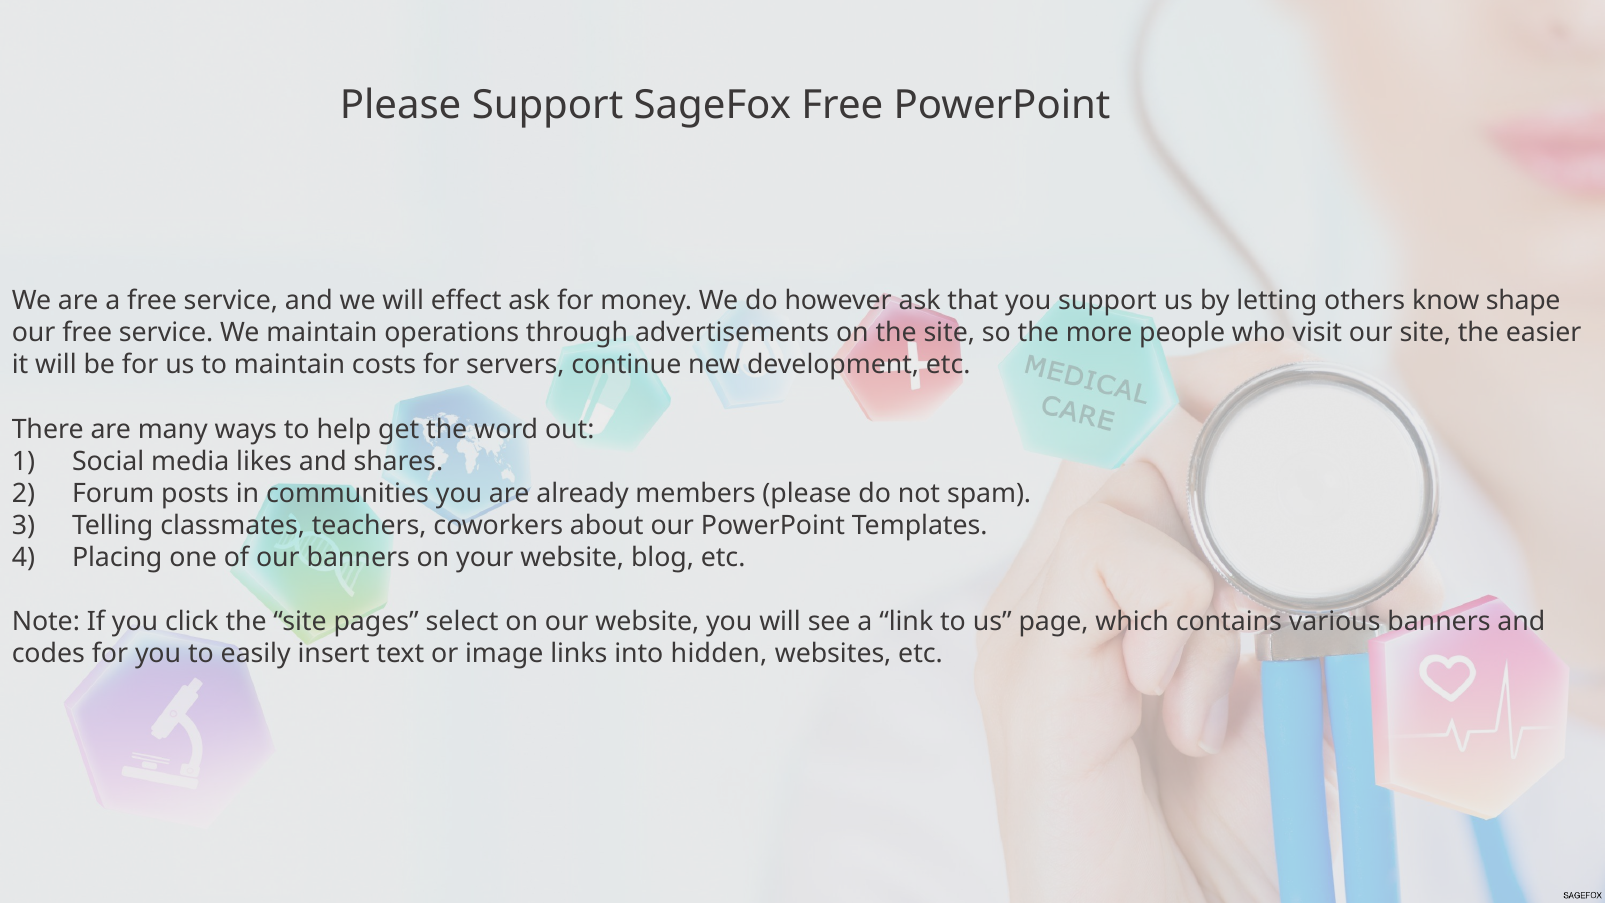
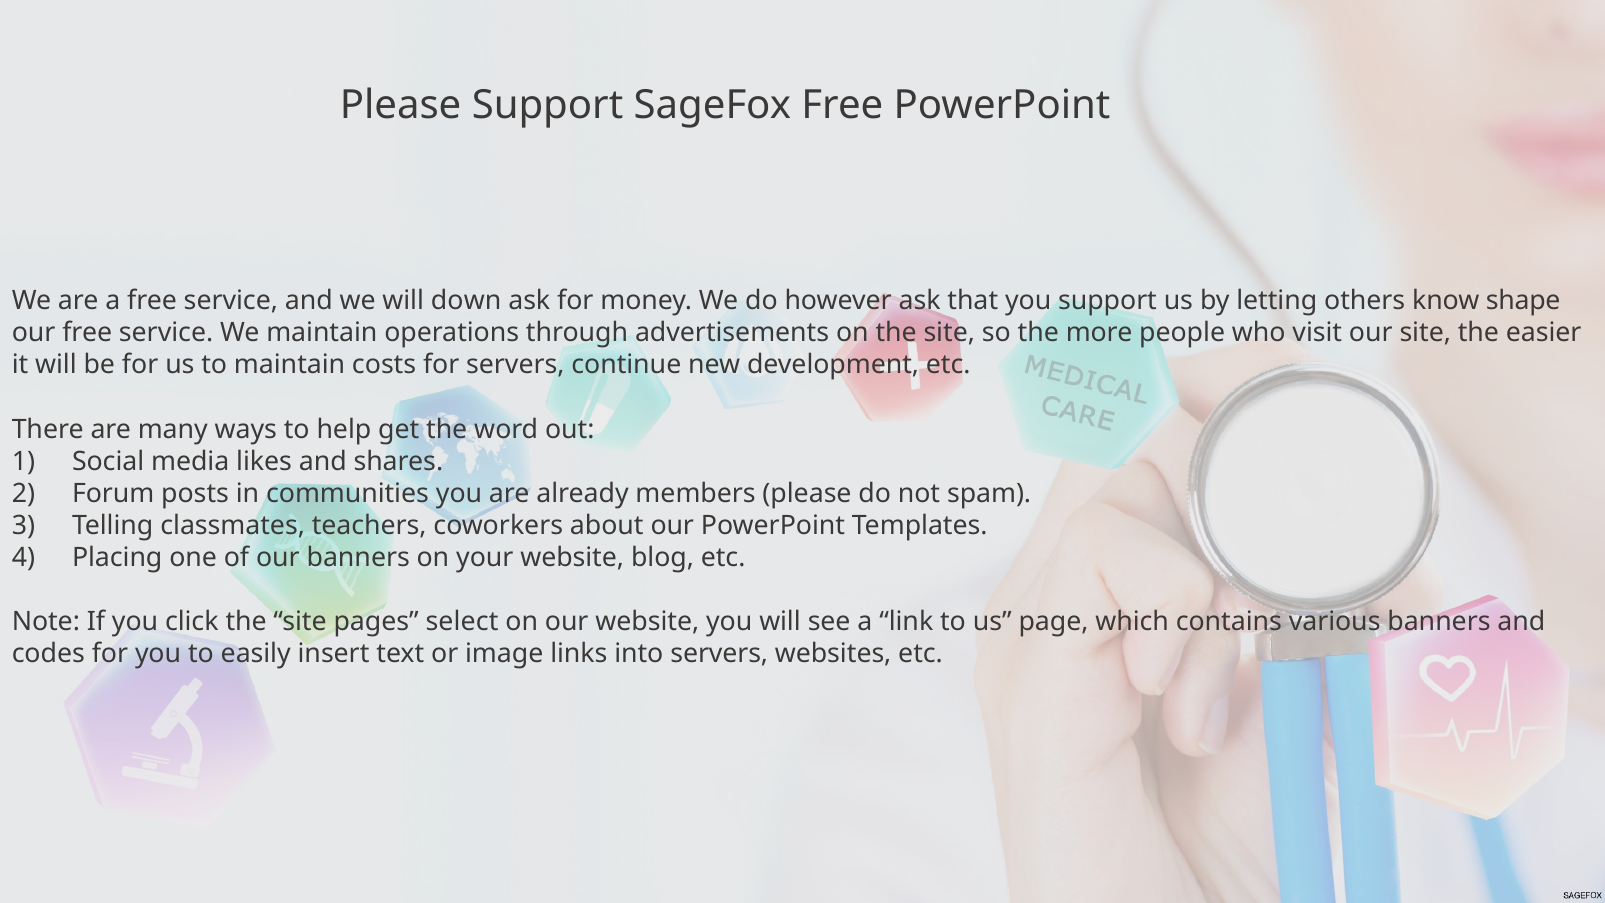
effect: effect -> down
into hidden: hidden -> servers
